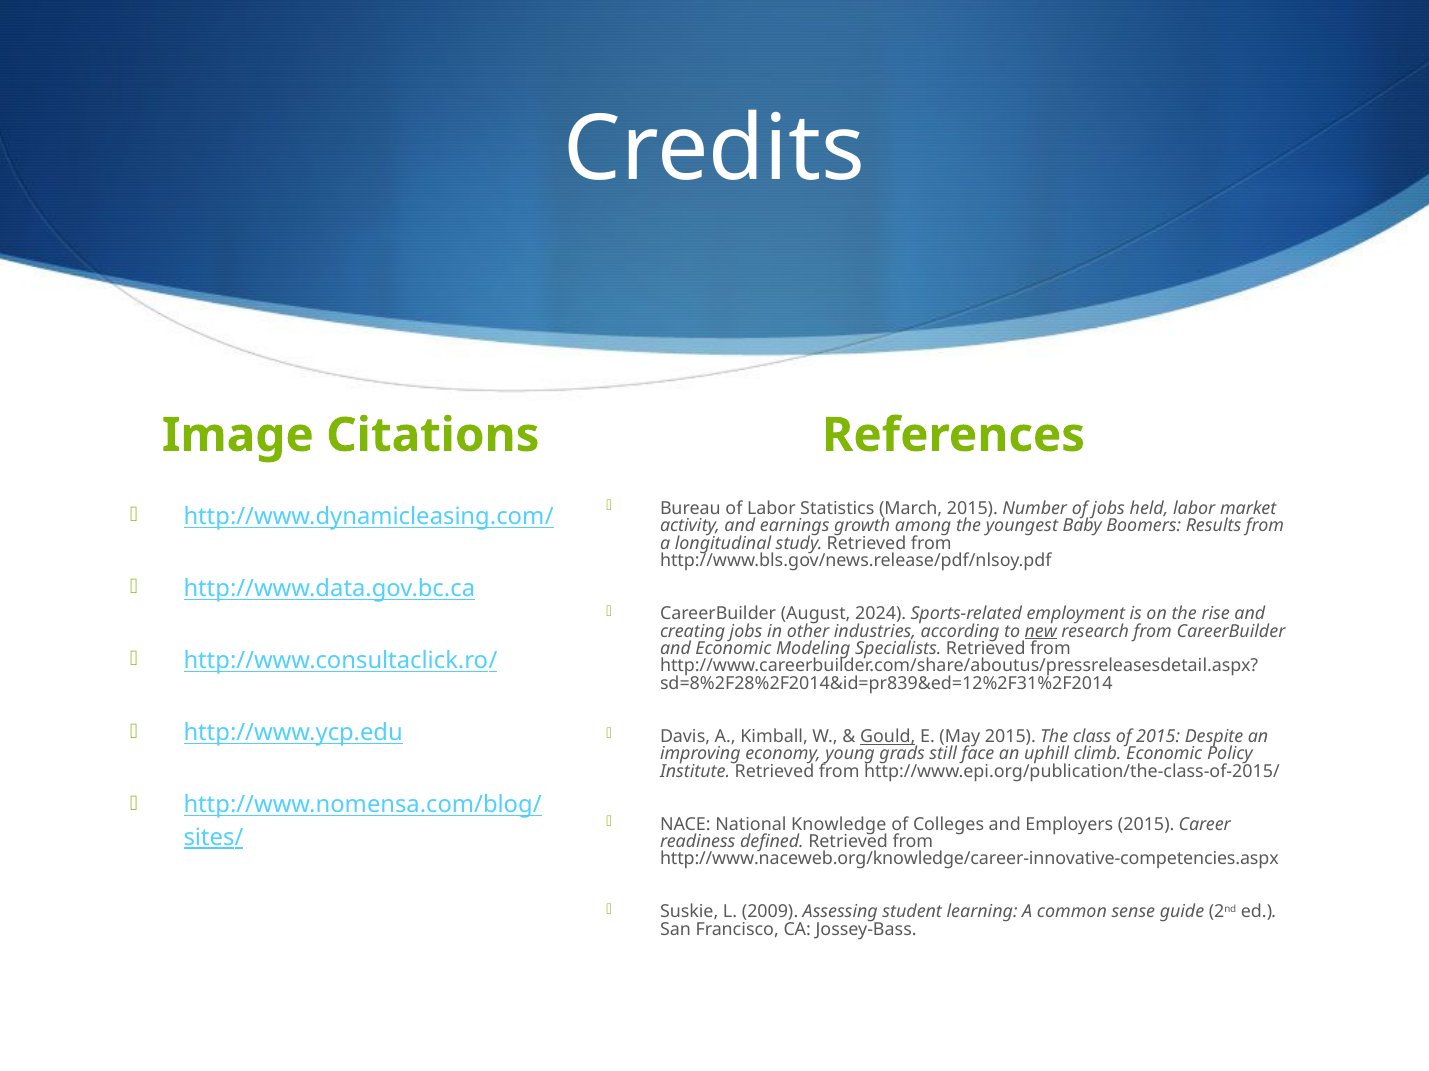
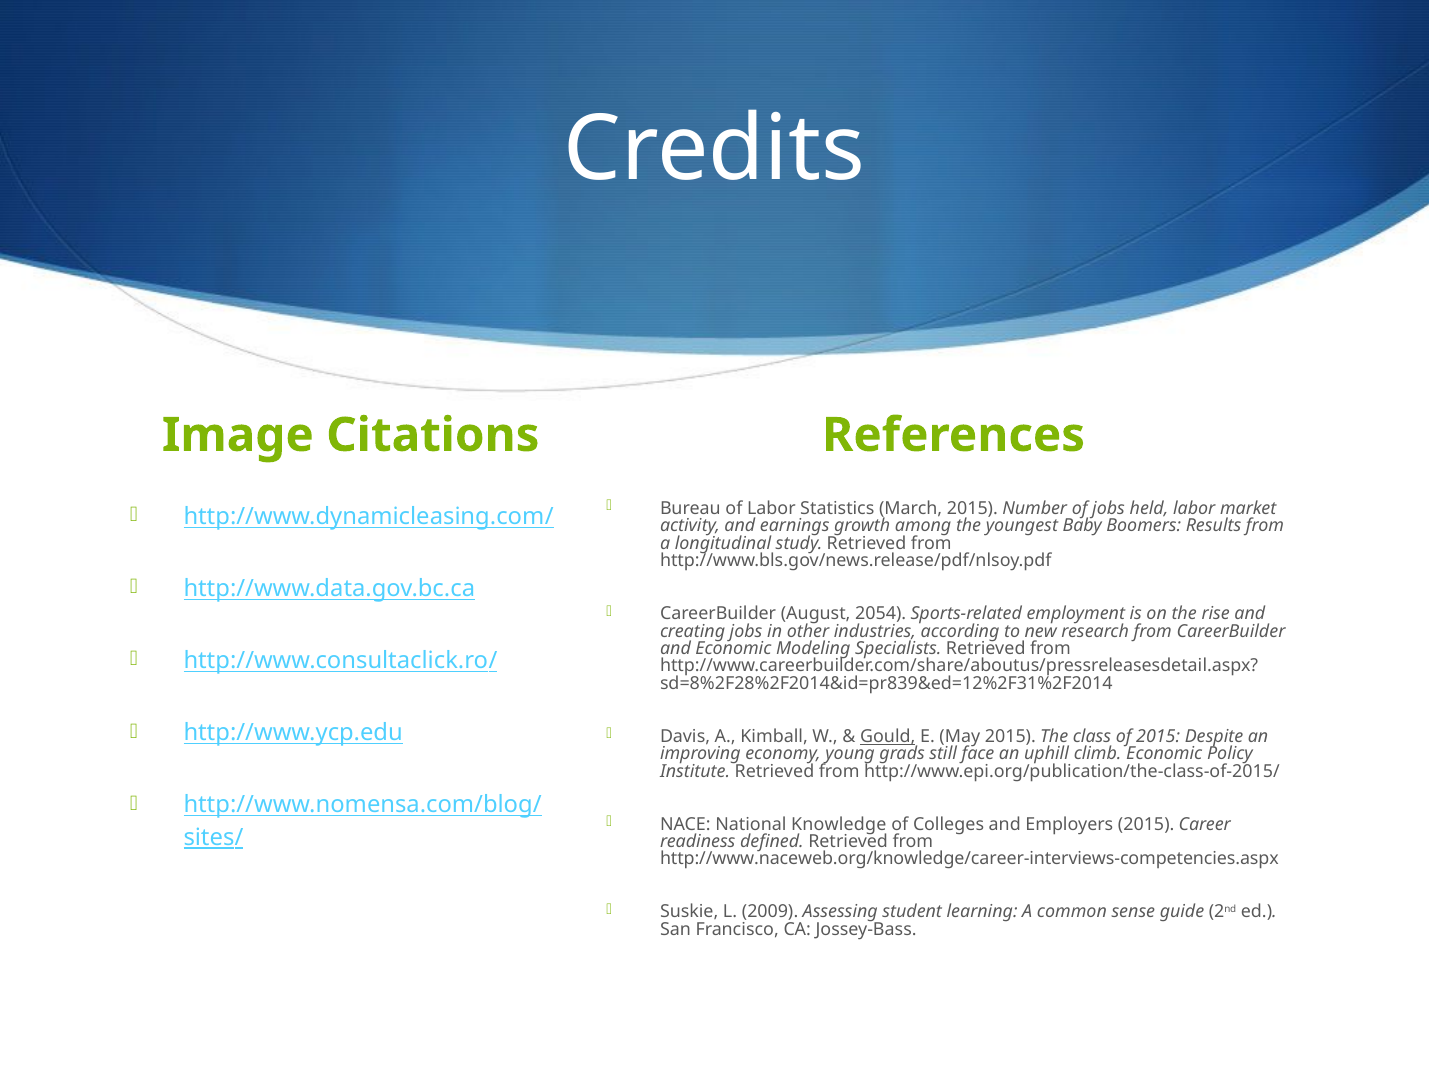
2024: 2024 -> 2054
new underline: present -> none
http://www.naceweb.org/knowledge/career-innovative-competencies.aspx: http://www.naceweb.org/knowledge/career-innovative-competencies.aspx -> http://www.naceweb.org/knowledge/career-interviews-competencies.aspx
